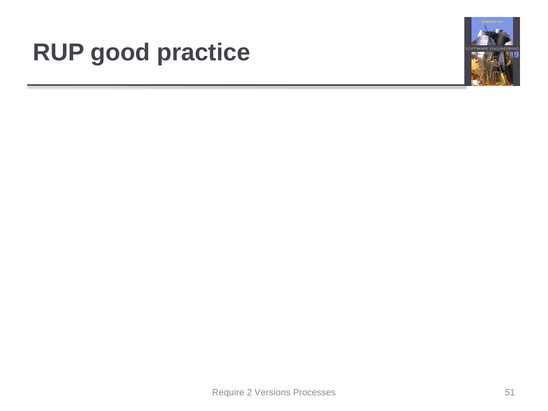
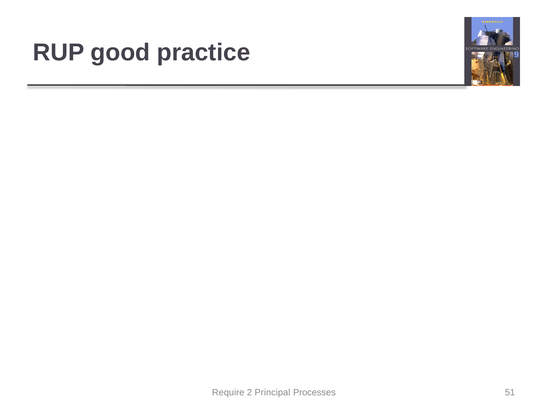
Versions: Versions -> Principal
